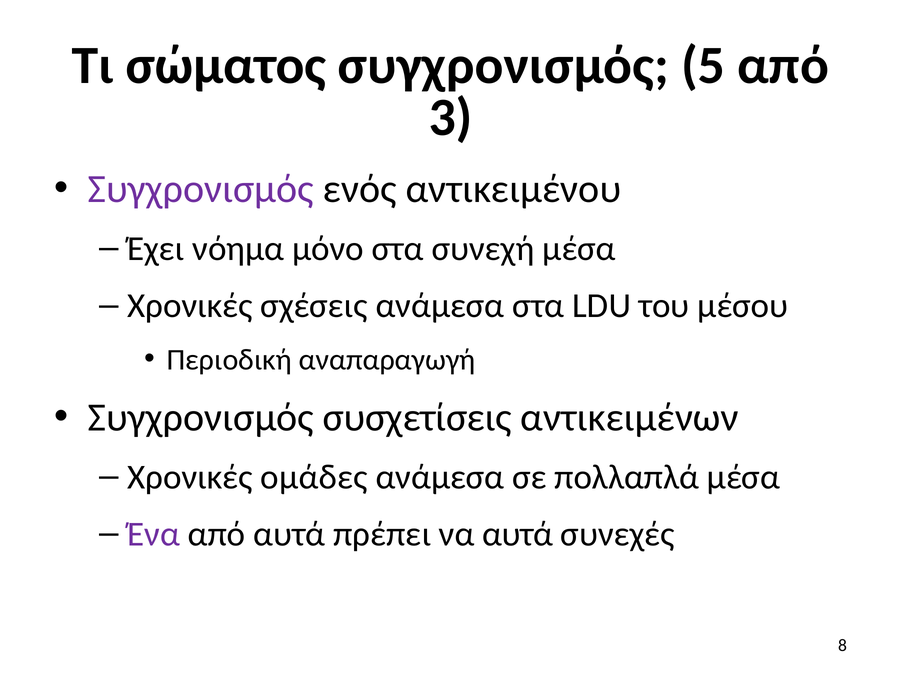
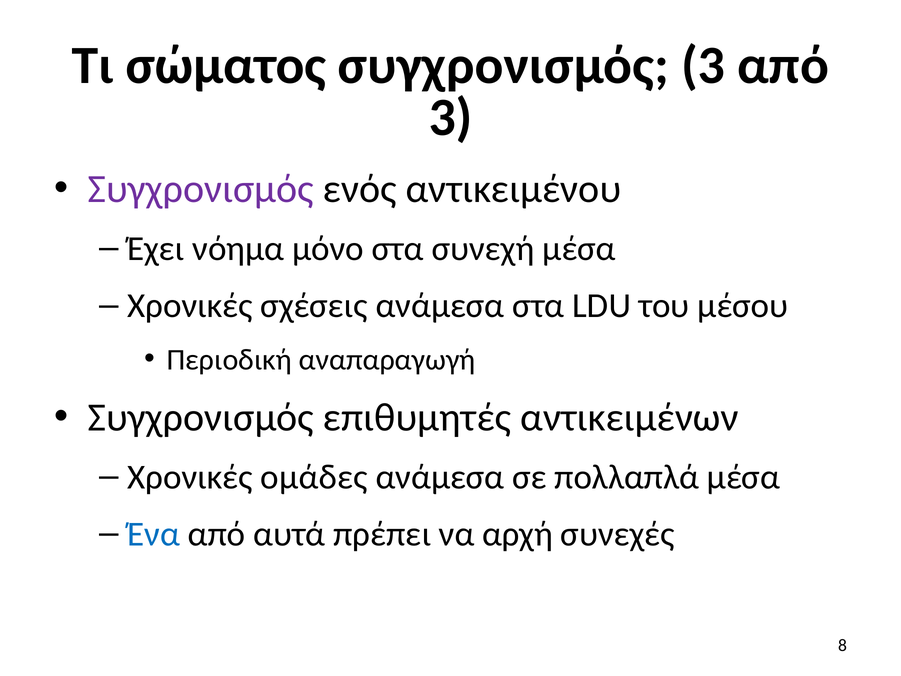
συγχρονισμός 5: 5 -> 3
συσχετίσεις: συσχετίσεις -> επιθυμητές
Ένα colour: purple -> blue
να αυτά: αυτά -> αρχή
